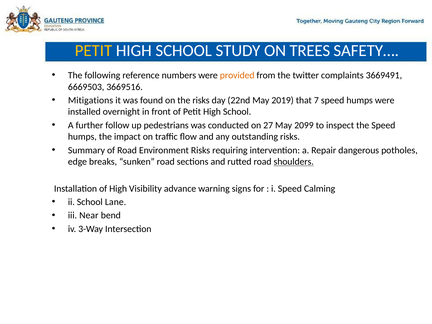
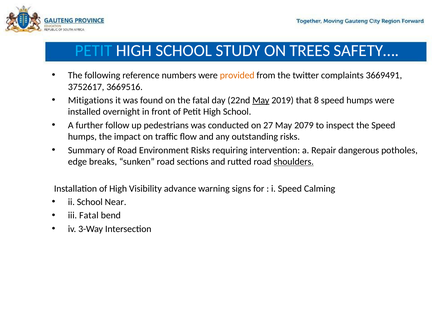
PETIT at (93, 51) colour: yellow -> light blue
6669503: 6669503 -> 3752617
the risks: risks -> fatal
May at (261, 100) underline: none -> present
7: 7 -> 8
2099: 2099 -> 2079
Lane: Lane -> Near
iii Near: Near -> Fatal
